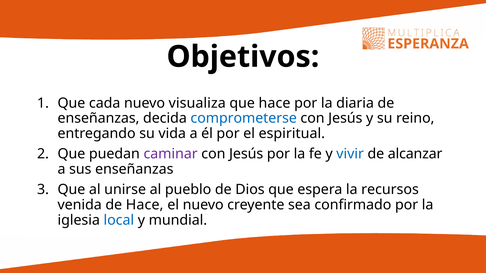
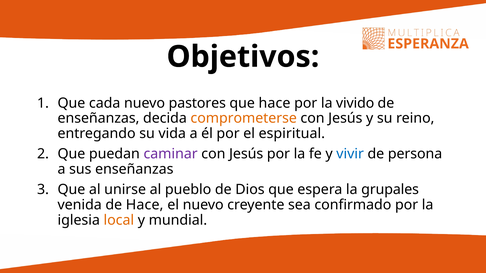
visualiza: visualiza -> pastores
diaria: diaria -> vivido
comprometerse colour: blue -> orange
alcanzar: alcanzar -> persona
recursos: recursos -> grupales
local colour: blue -> orange
